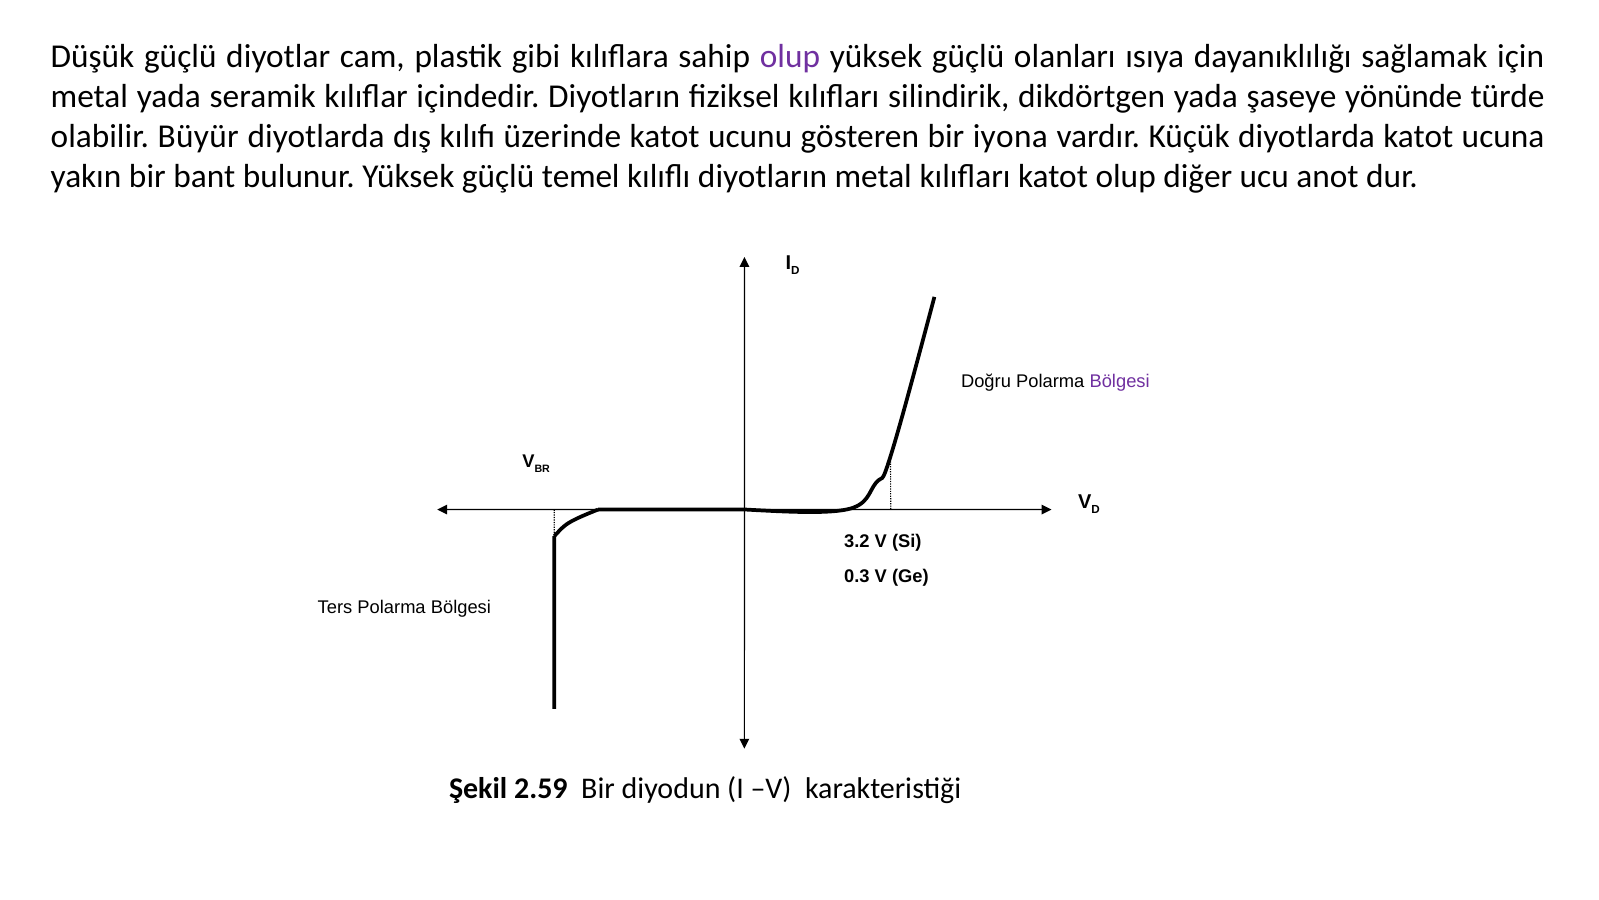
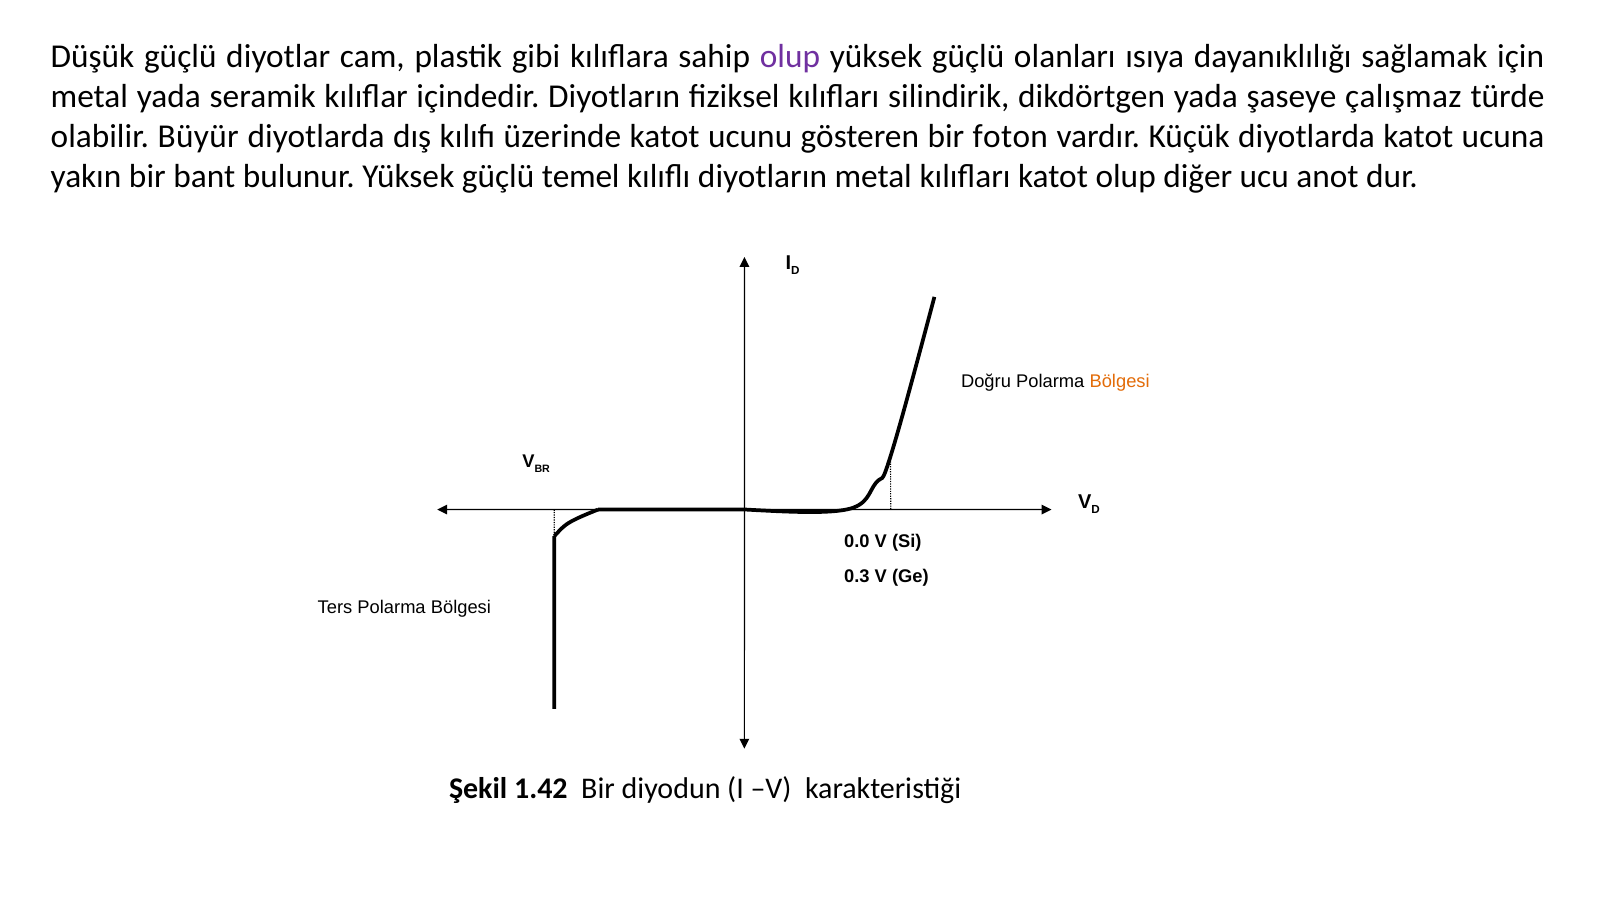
yönünde: yönünde -> çalışmaz
iyona: iyona -> foton
Bölgesi at (1120, 381) colour: purple -> orange
3.2: 3.2 -> 0.0
2.59: 2.59 -> 1.42
